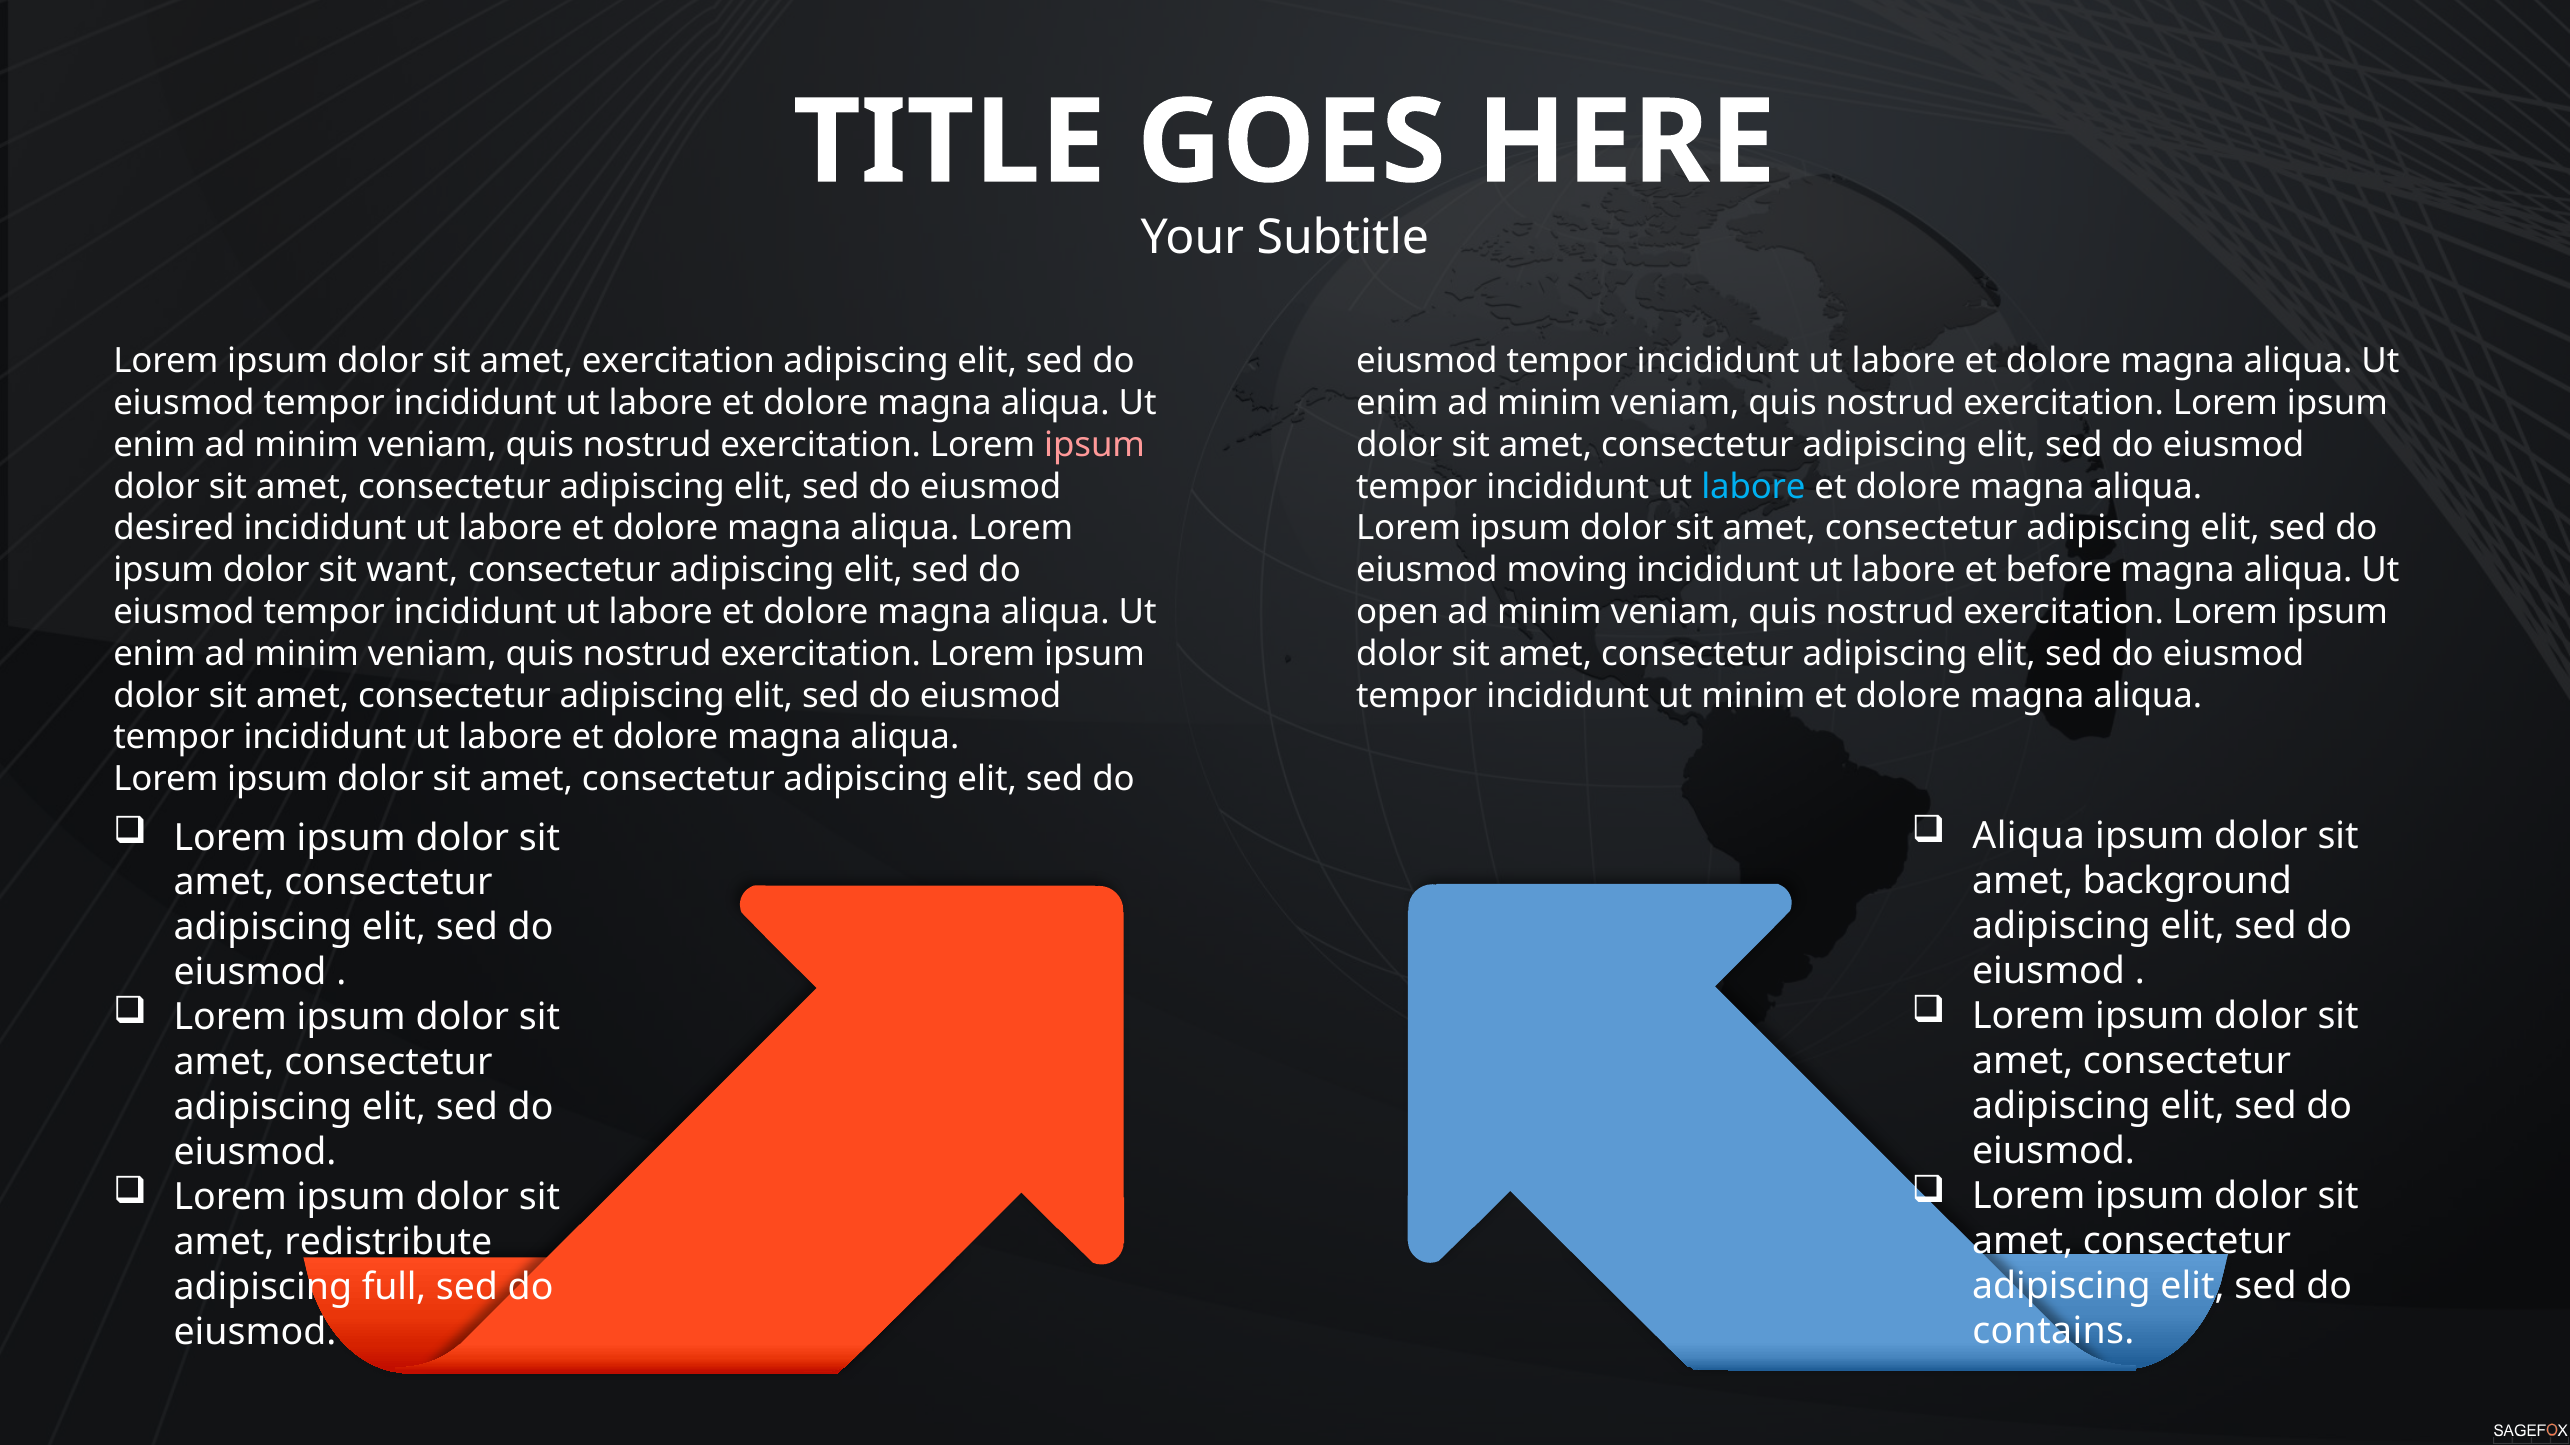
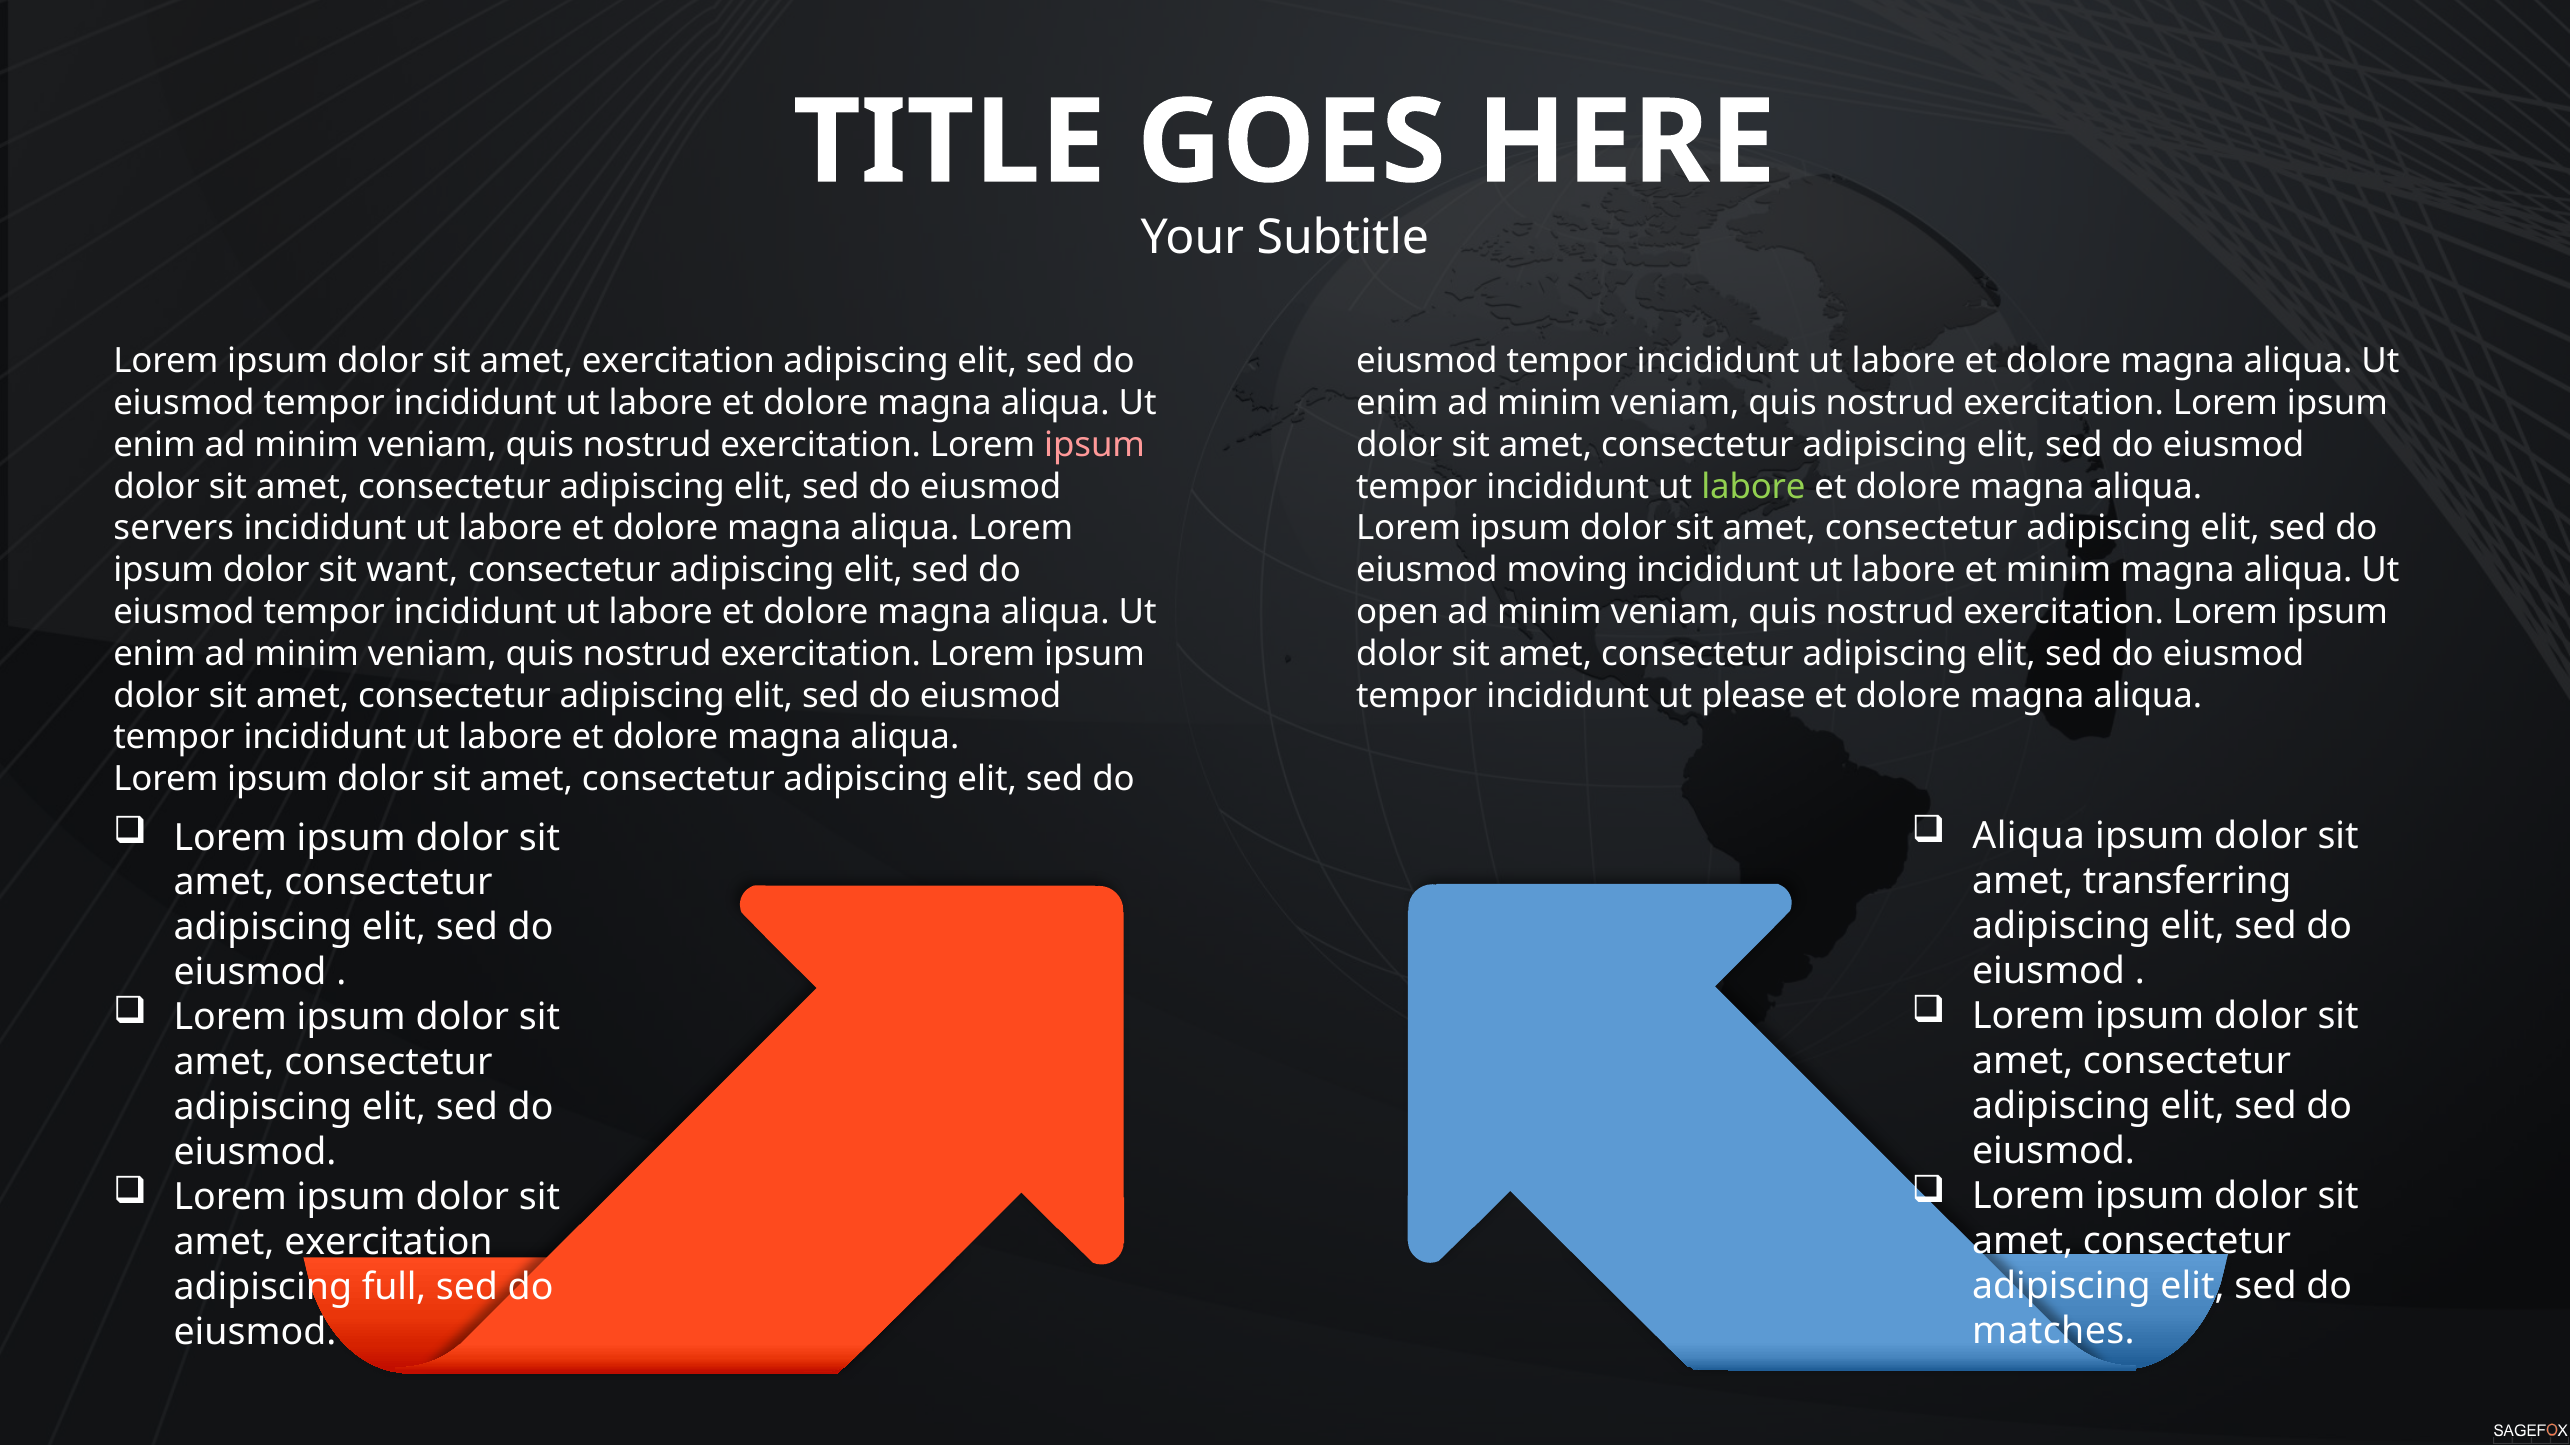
labore at (1753, 487) colour: light blue -> light green
desired: desired -> servers
et before: before -> minim
ut minim: minim -> please
background: background -> transferring
redistribute at (388, 1243): redistribute -> exercitation
contains: contains -> matches
